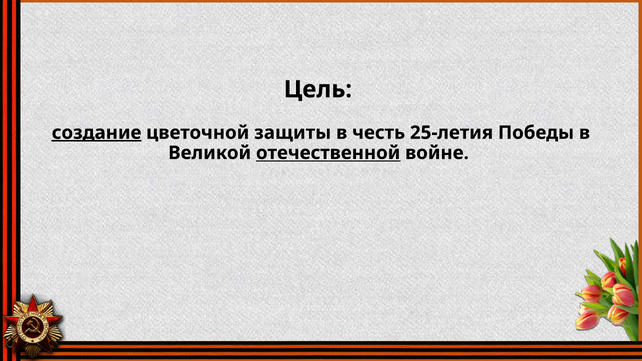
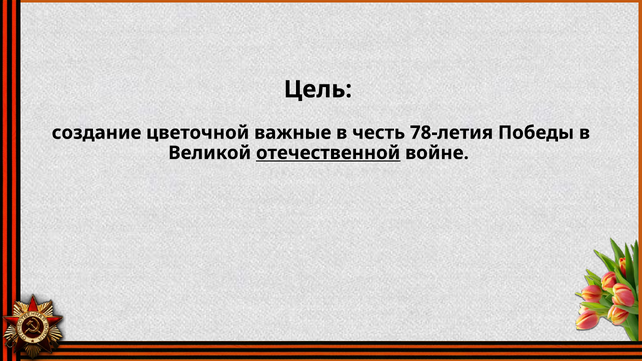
создание underline: present -> none
защиты: защиты -> важные
25-летия: 25-летия -> 78-летия
